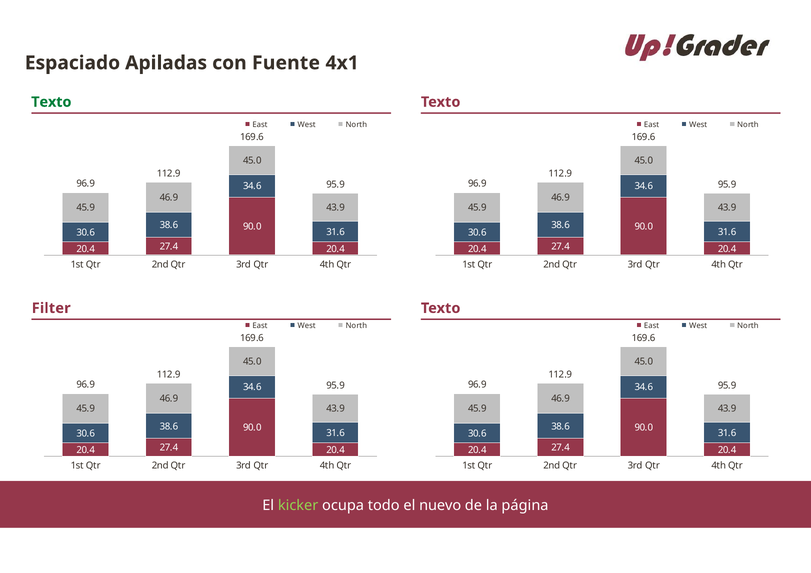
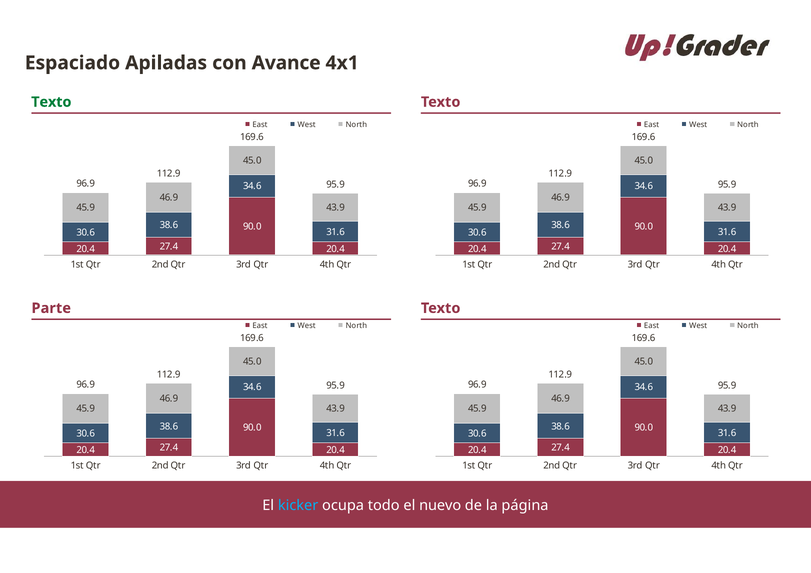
Fuente: Fuente -> Avance
Filter: Filter -> Parte
kicker colour: light green -> light blue
